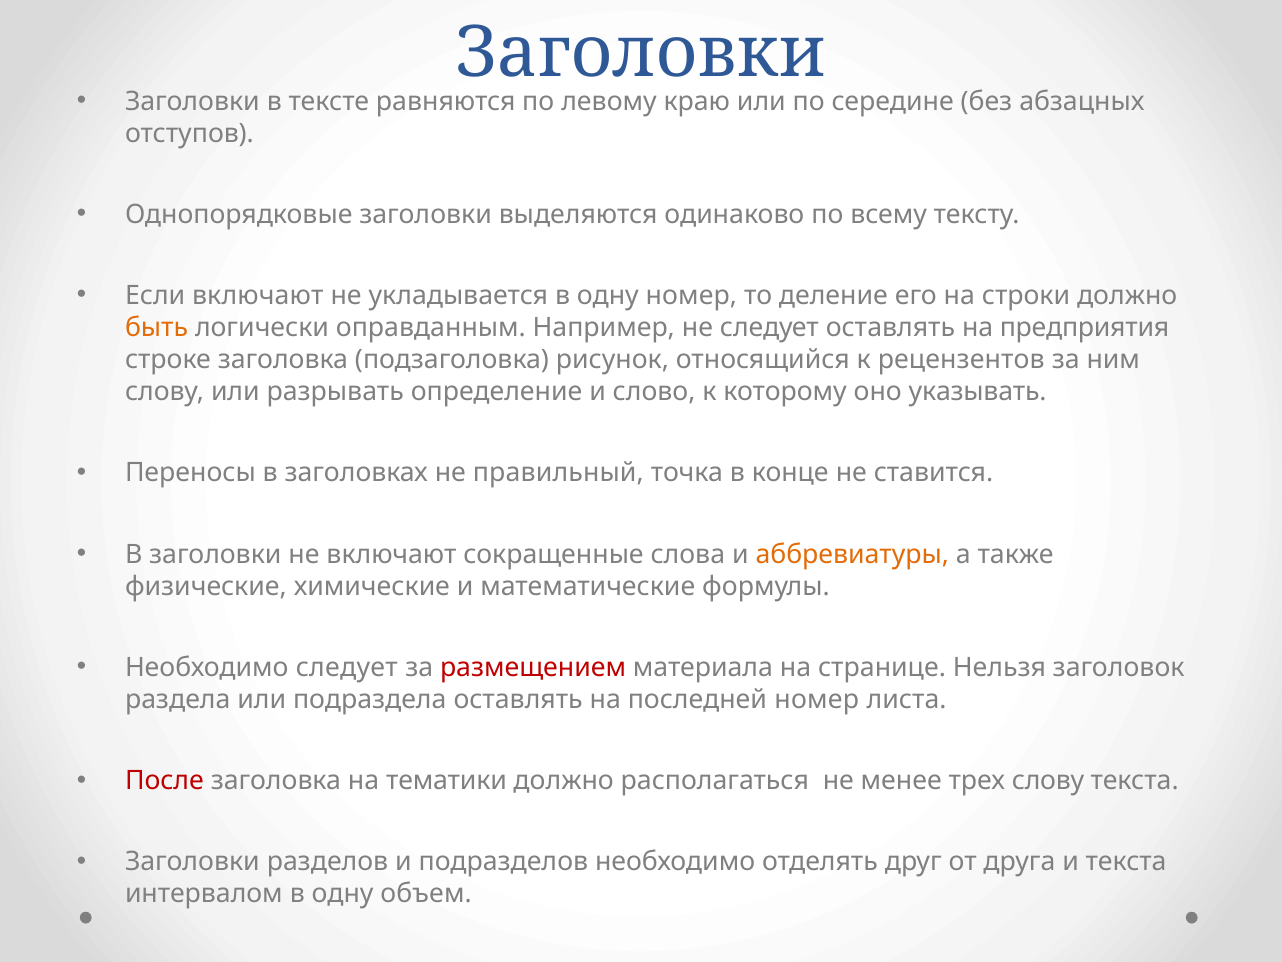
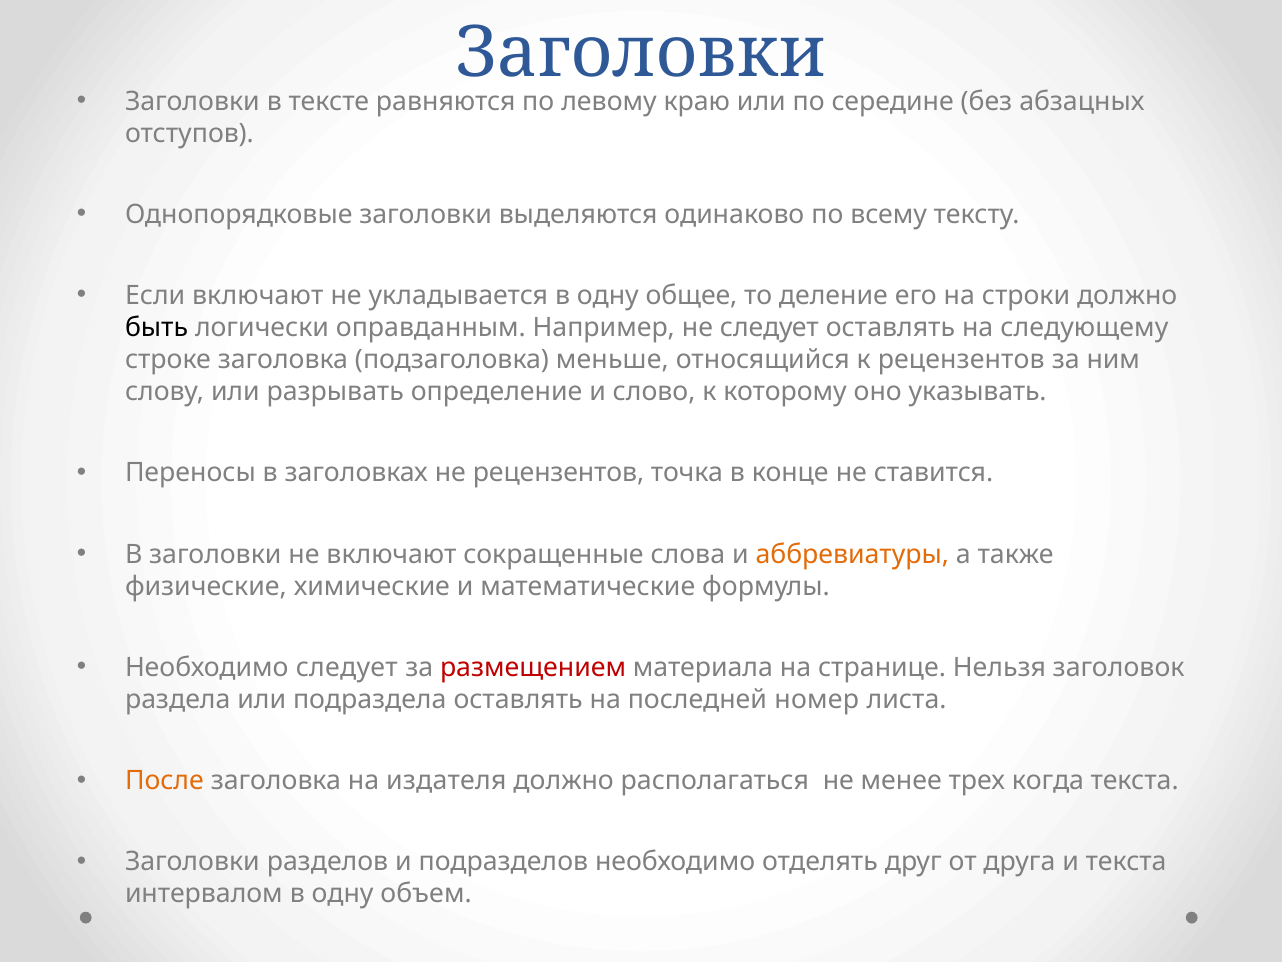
одну номер: номер -> общее
быть colour: orange -> black
предприятия: предприятия -> следующему
рисунок: рисунок -> меньше
не правильный: правильный -> рецензентов
После colour: red -> orange
тематики: тематики -> издателя
трех слову: слову -> когда
